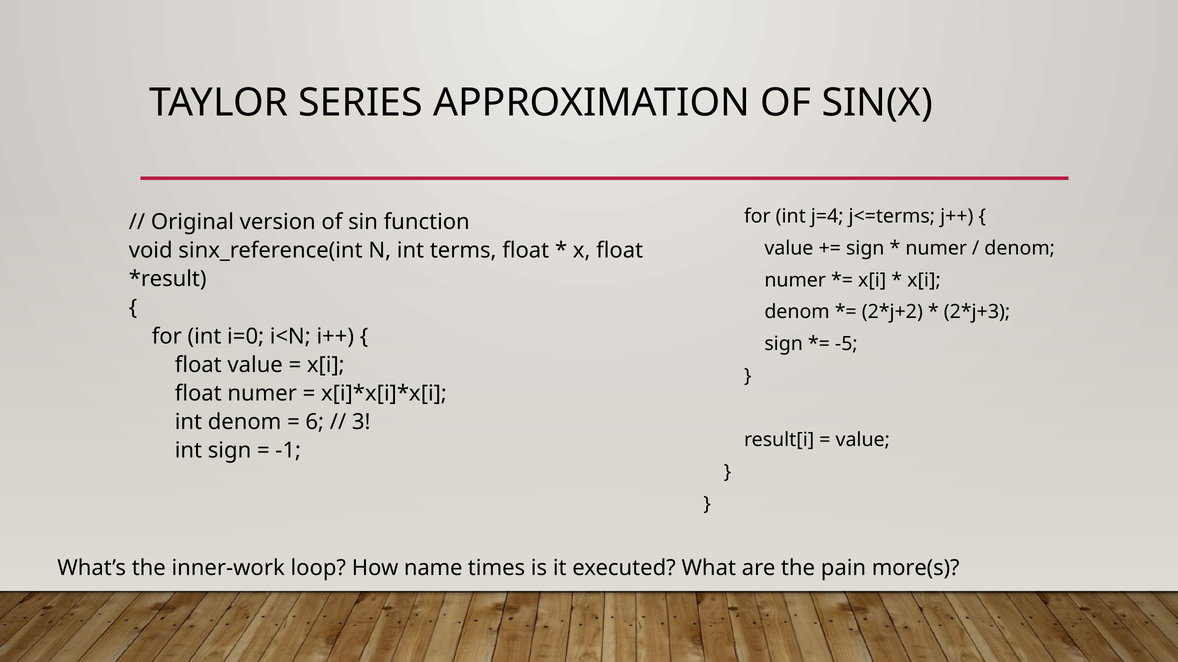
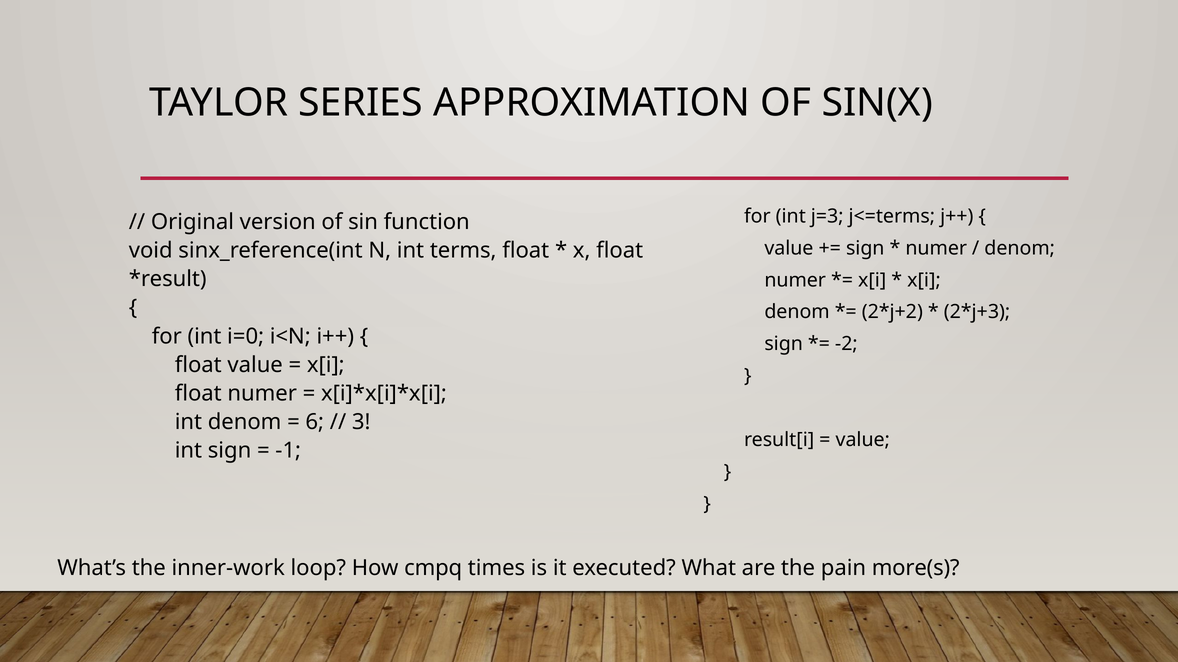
j=4: j=4 -> j=3
-5: -5 -> -2
name: name -> cmpq
